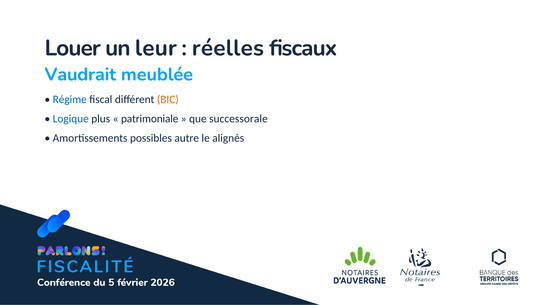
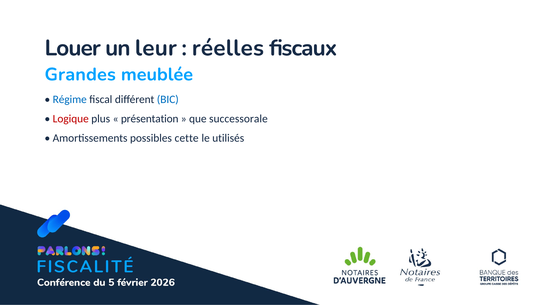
Vaudrait: Vaudrait -> Grandes
BIC colour: orange -> blue
Logique colour: blue -> red
patrimoniale: patrimoniale -> présentation
autre: autre -> cette
alignés: alignés -> utilisés
